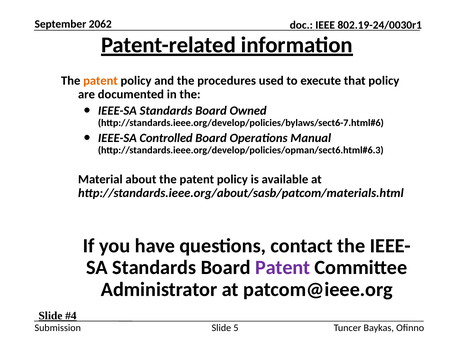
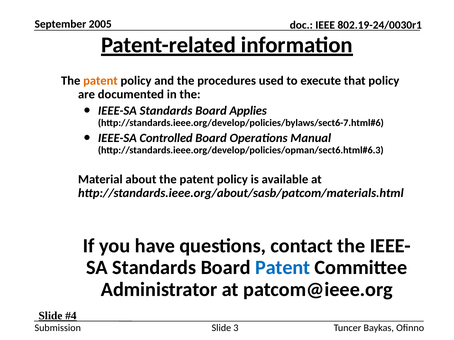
2062: 2062 -> 2005
Owned: Owned -> Applies
Patent at (283, 268) colour: purple -> blue
5: 5 -> 3
